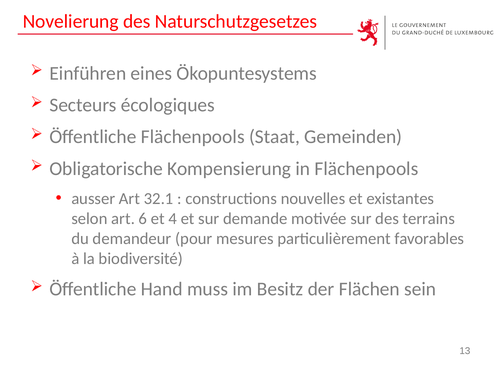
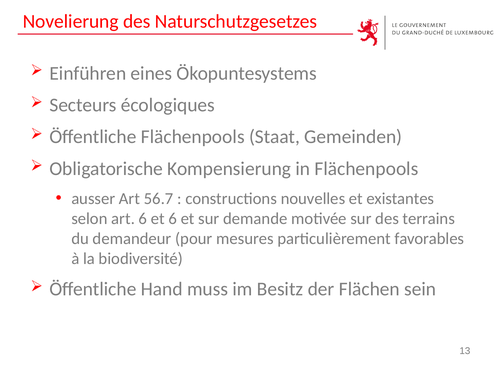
32.1: 32.1 -> 56.7
et 4: 4 -> 6
